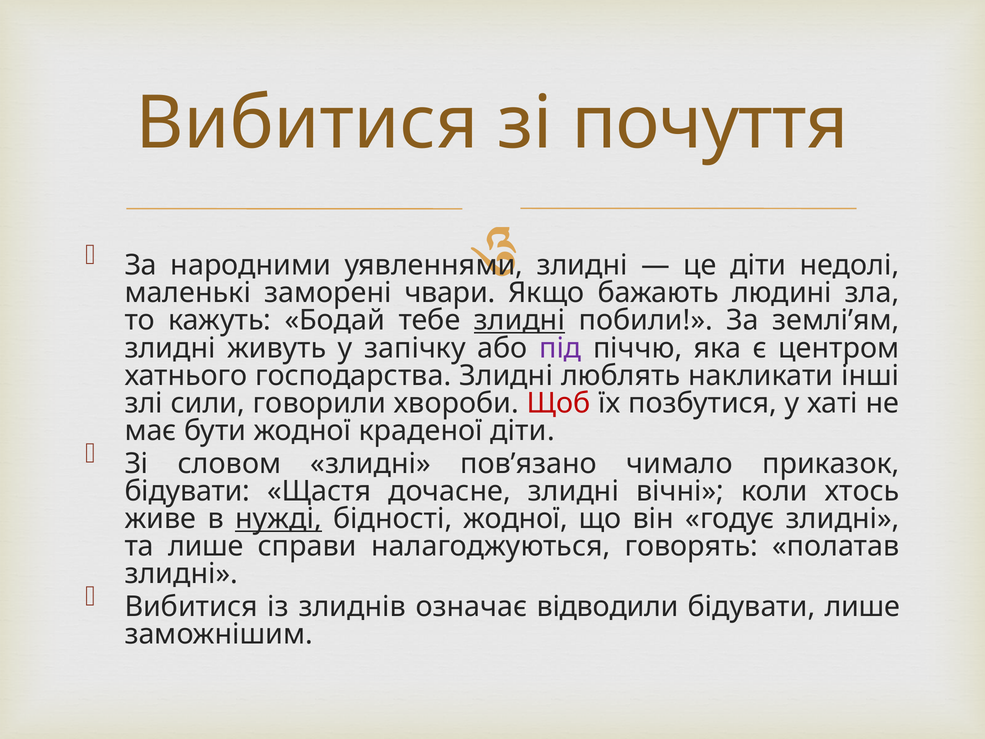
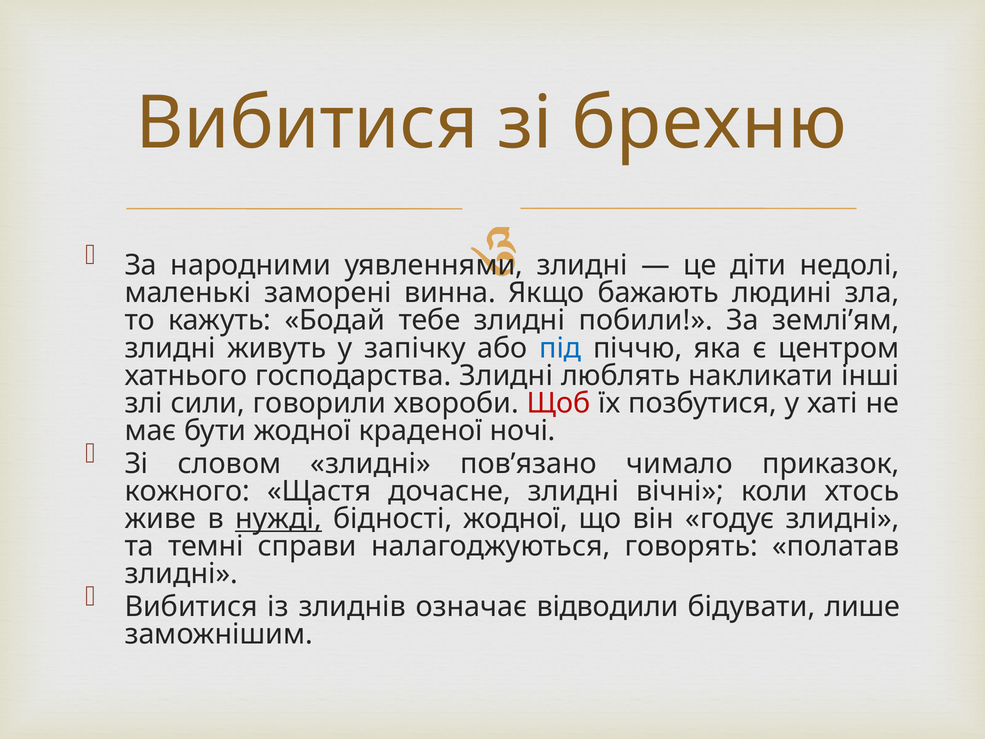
почуття: почуття -> брехню
чвари: чвари -> винна
злидні at (519, 320) underline: present -> none
під colour: purple -> blue
краденої діти: діти -> ночі
бідувати at (187, 491): бідувати -> кожного
та лише: лише -> темні
